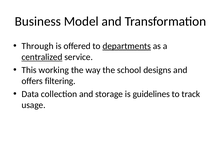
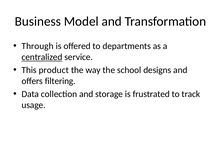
departments underline: present -> none
working: working -> product
guidelines: guidelines -> frustrated
